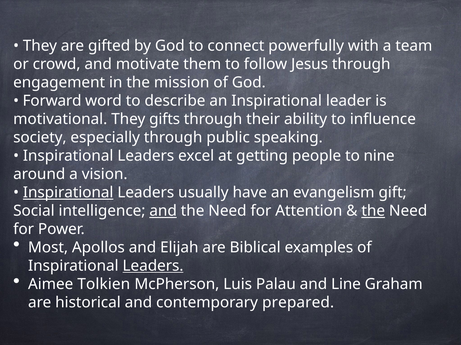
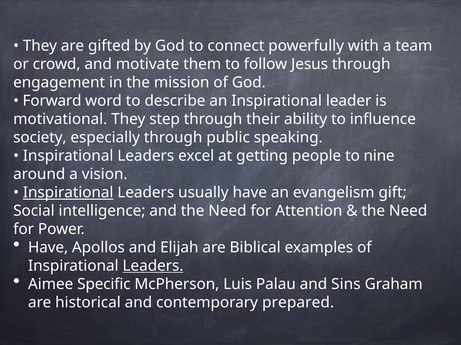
gifts: gifts -> step
and at (163, 211) underline: present -> none
the at (373, 211) underline: present -> none
Most at (48, 248): Most -> Have
Tolkien: Tolkien -> Specific
Line: Line -> Sins
